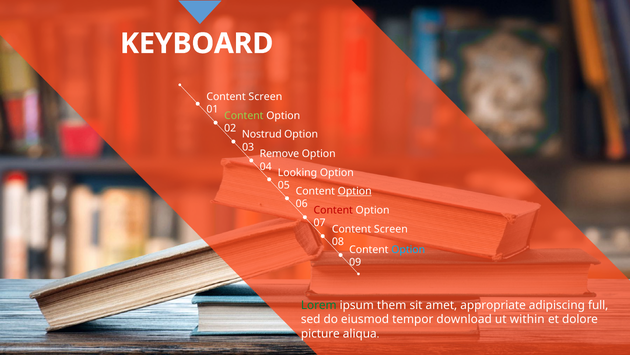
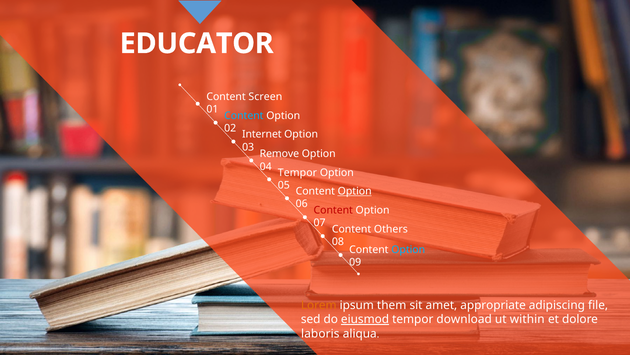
KEYBOARD: KEYBOARD -> EDUCATOR
Content at (244, 115) colour: light green -> light blue
Nostrud: Nostrud -> Internet
Looking at (298, 172): Looking -> Tempor
Screen at (391, 229): Screen -> Others
Lorem colour: green -> orange
full: full -> file
eiusmod underline: none -> present
picture: picture -> laboris
